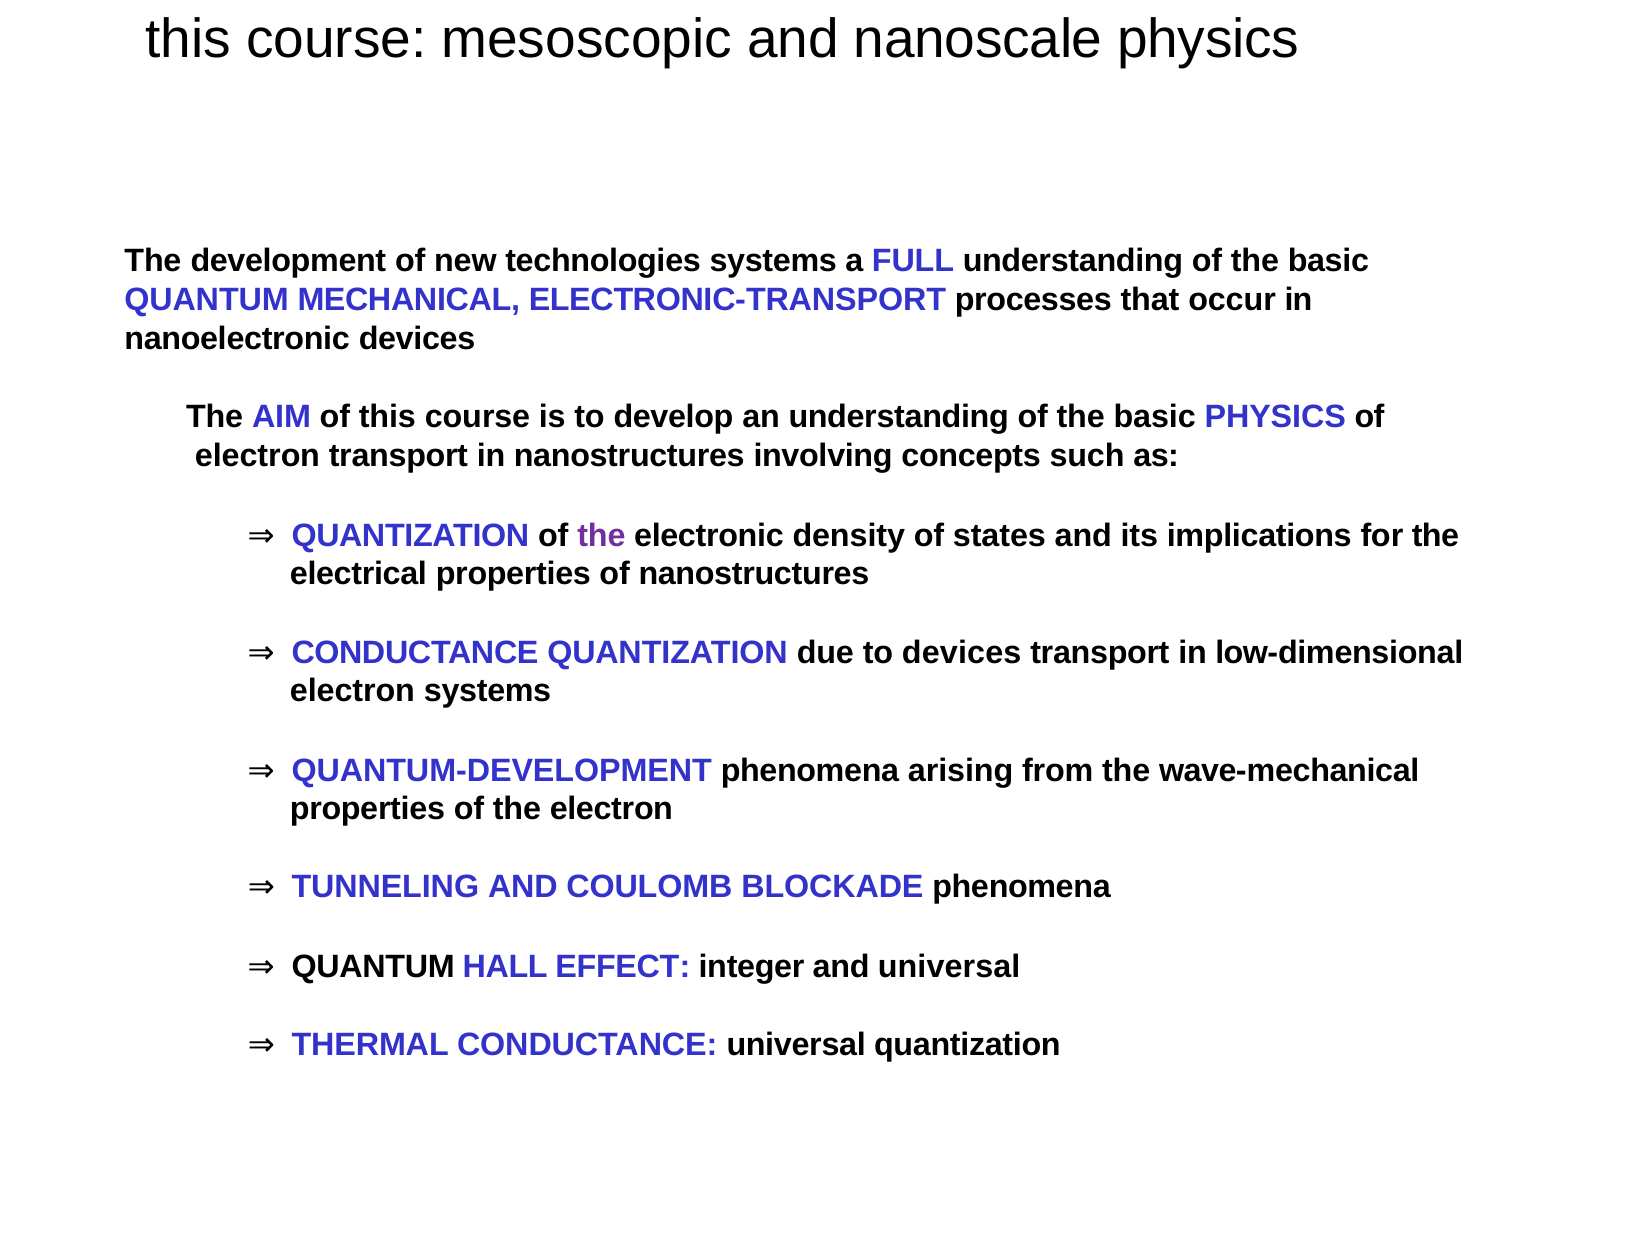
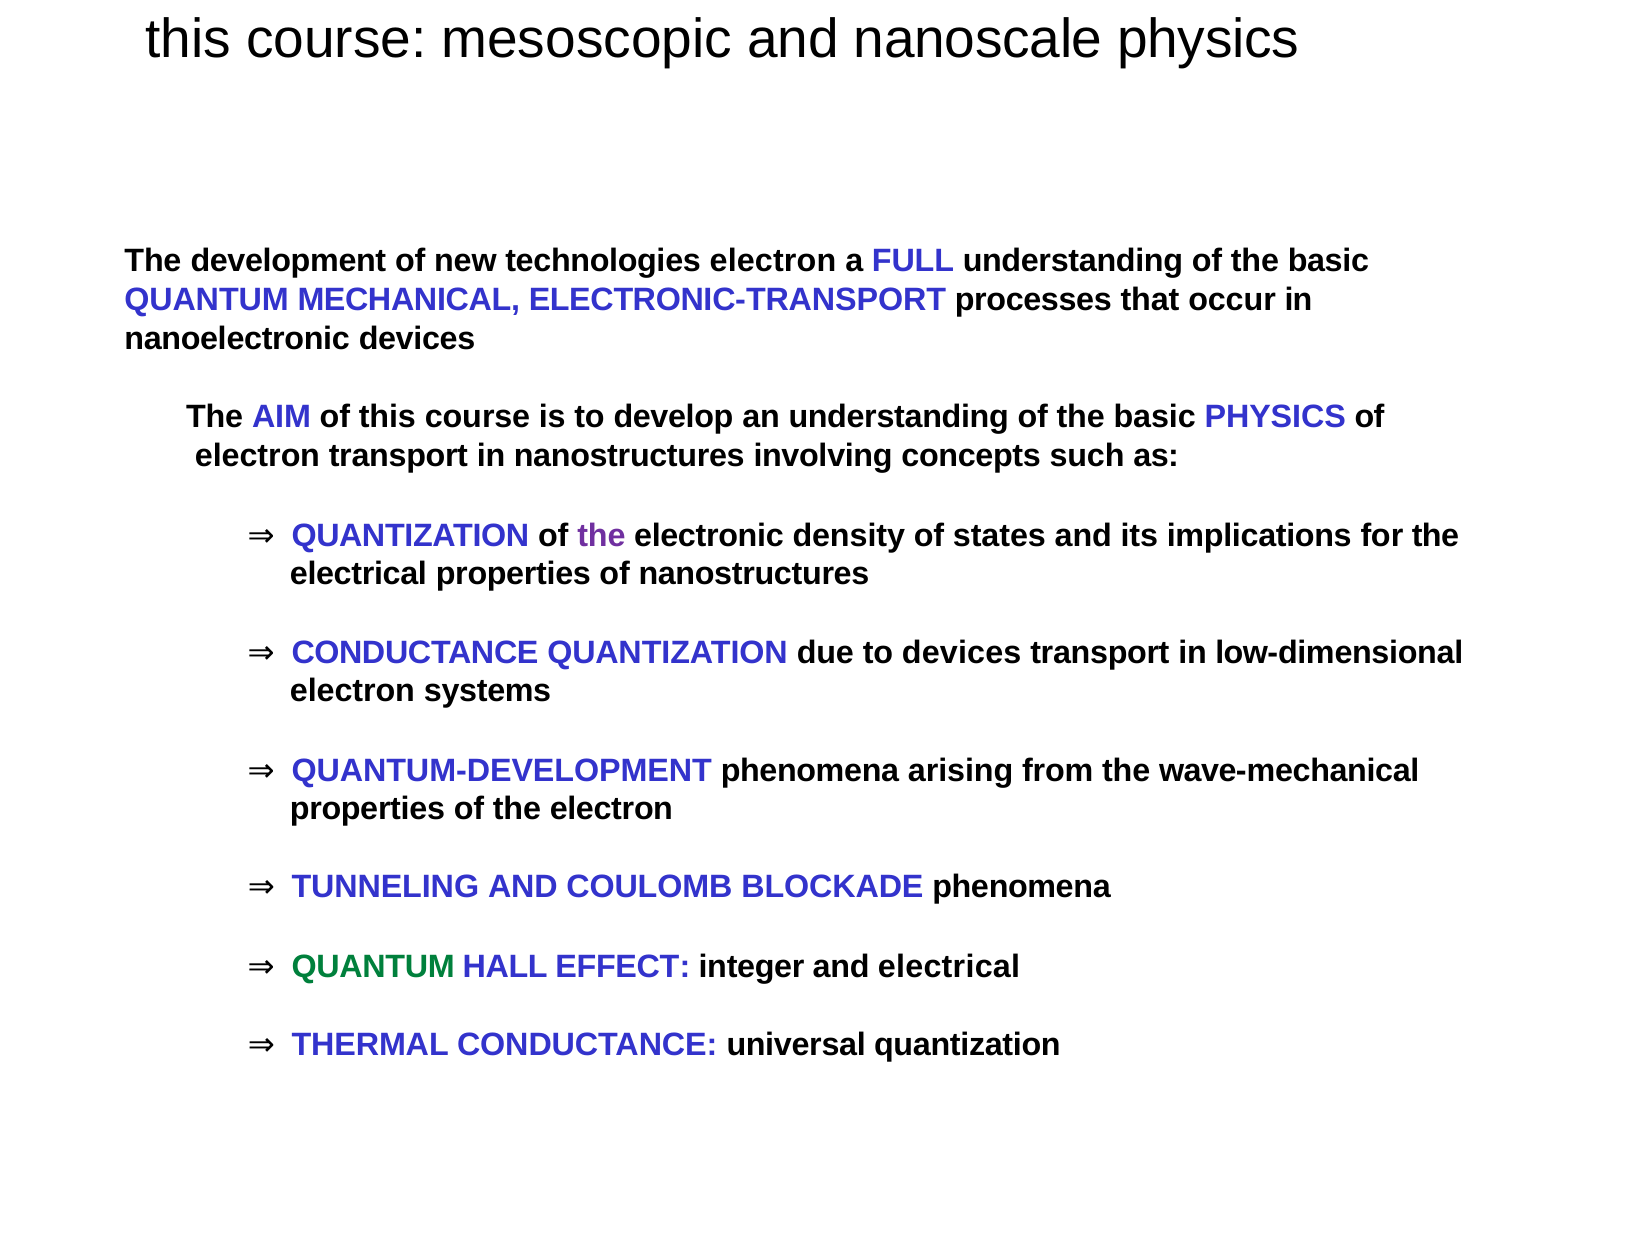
technologies systems: systems -> electron
QUANTUM at (373, 967) colour: black -> green
and universal: universal -> electrical
